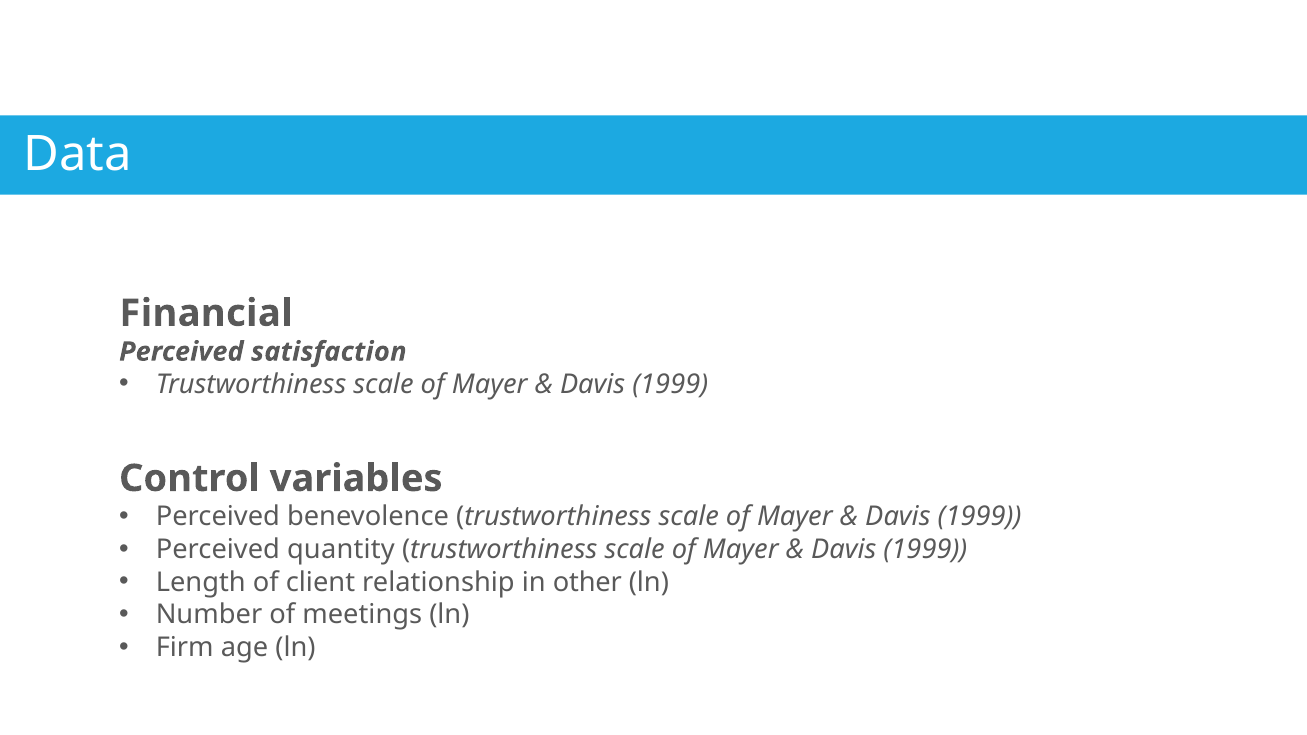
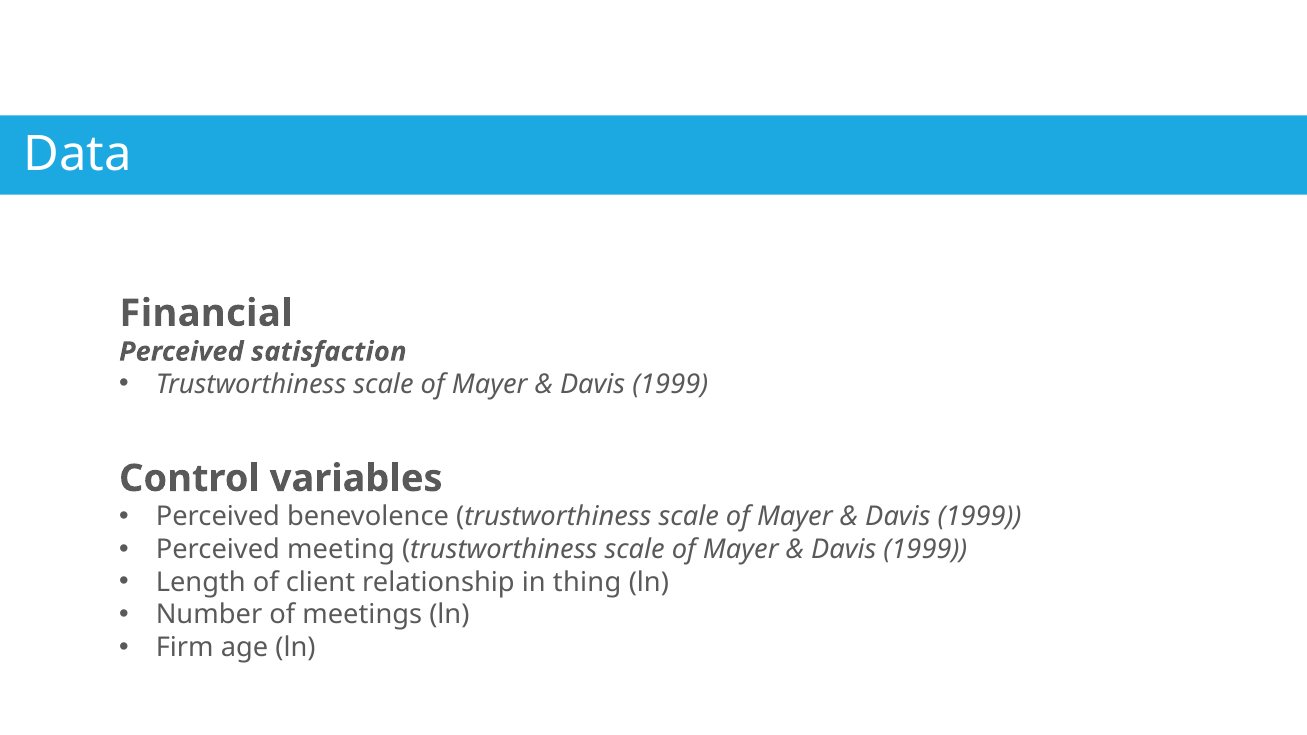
quantity: quantity -> meeting
other: other -> thing
